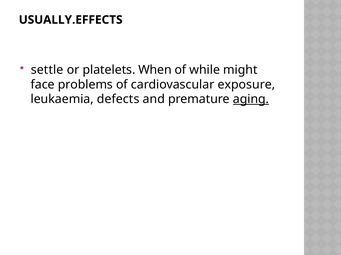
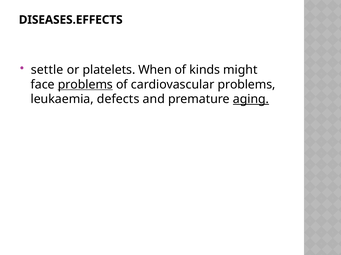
USUALLY.EFFECTS: USUALLY.EFFECTS -> DISEASES.EFFECTS
while: while -> kinds
problems at (85, 85) underline: none -> present
cardiovascular exposure: exposure -> problems
